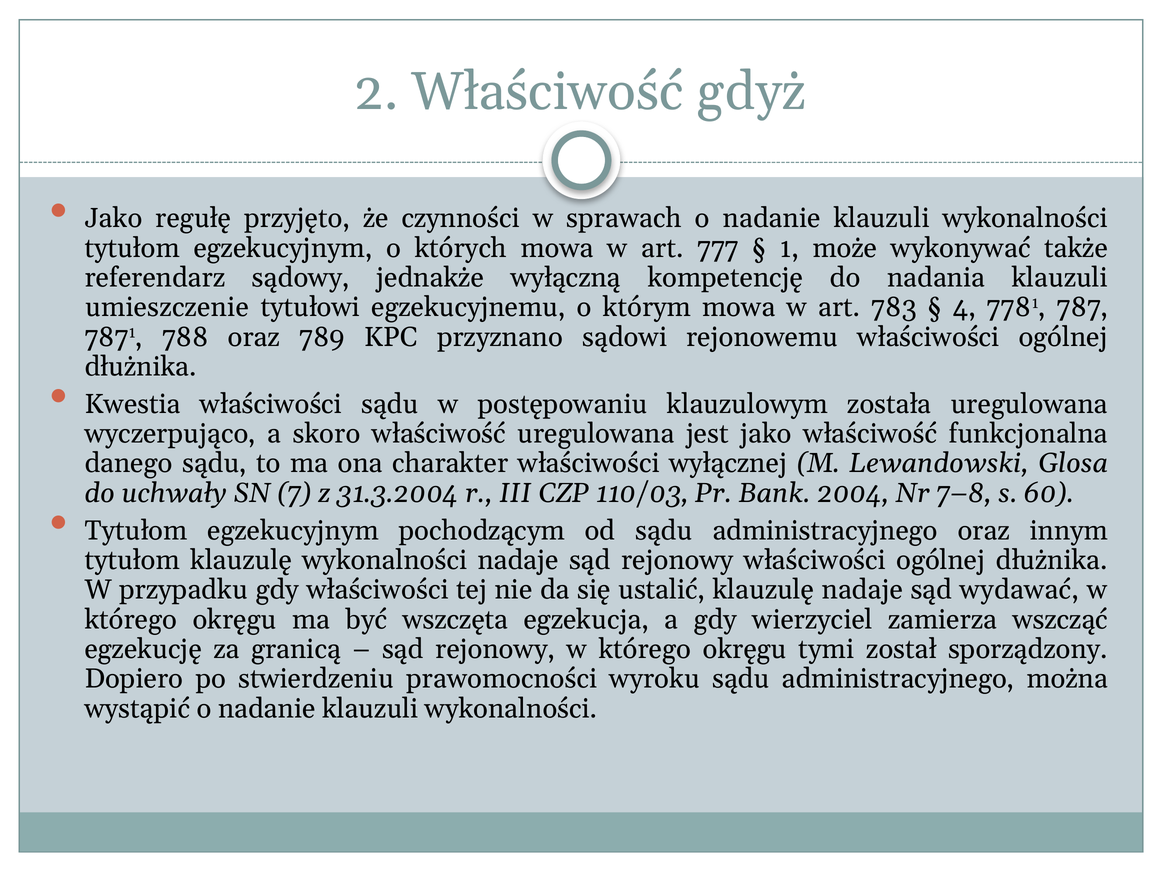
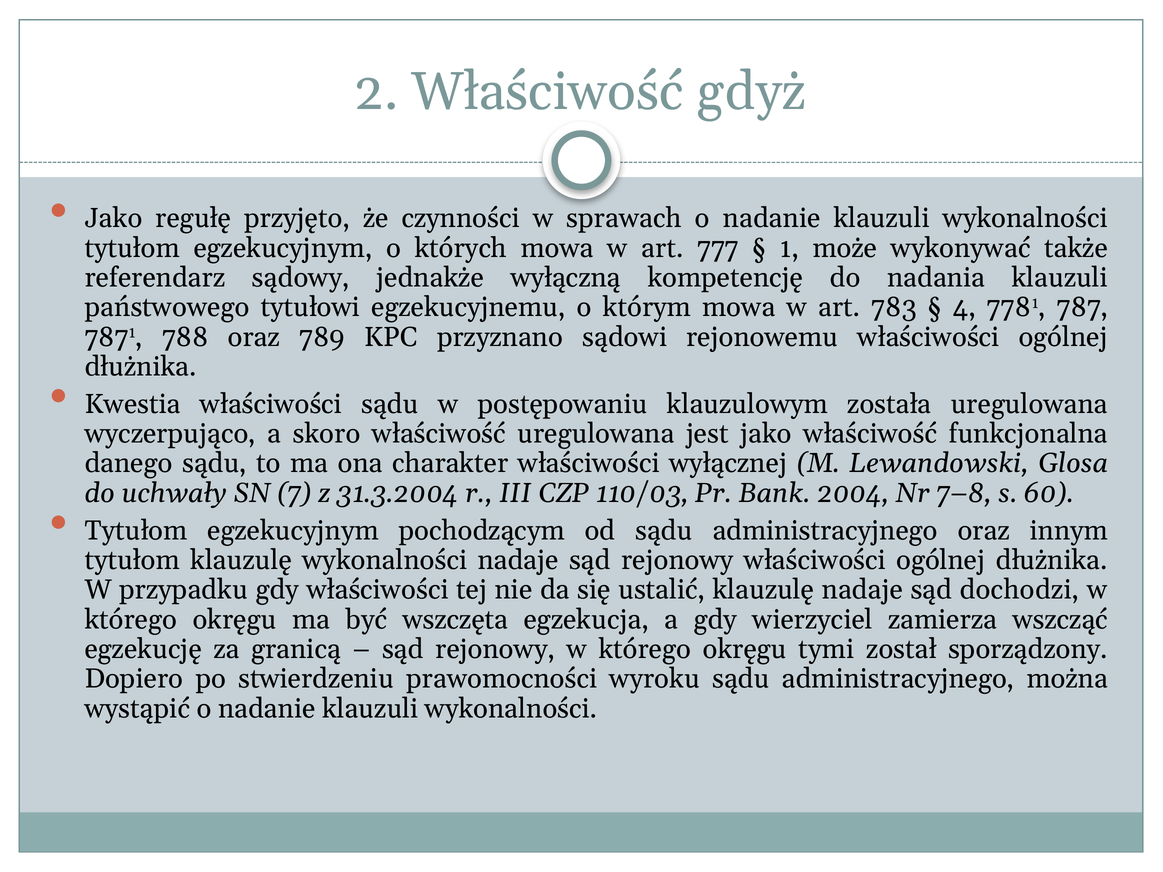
umieszczenie: umieszczenie -> państwowego
wydawać: wydawać -> dochodzi
